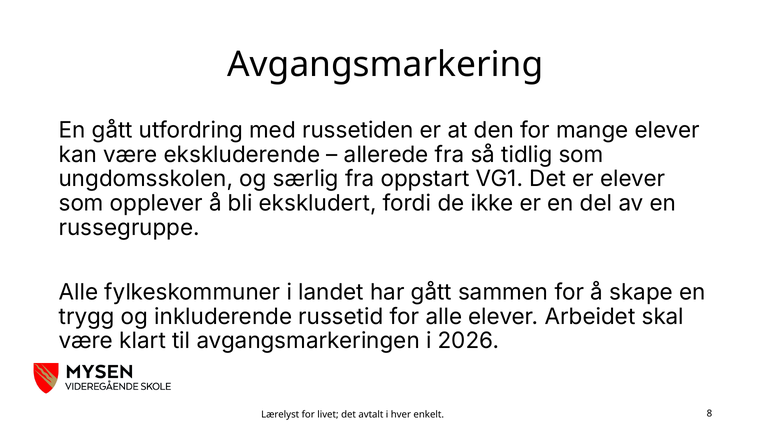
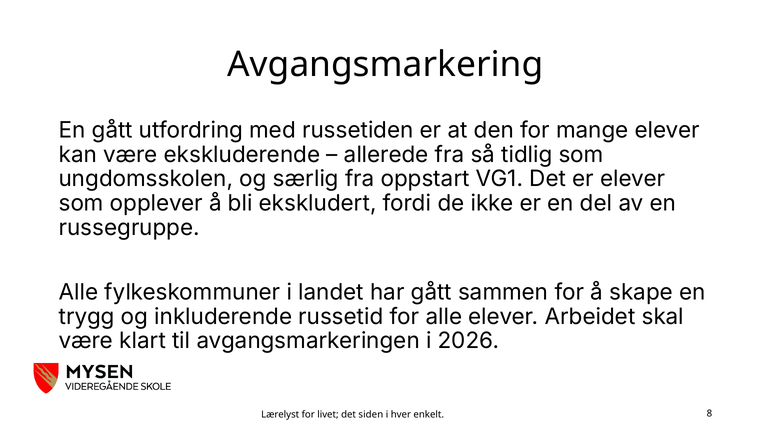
avtalt: avtalt -> siden
